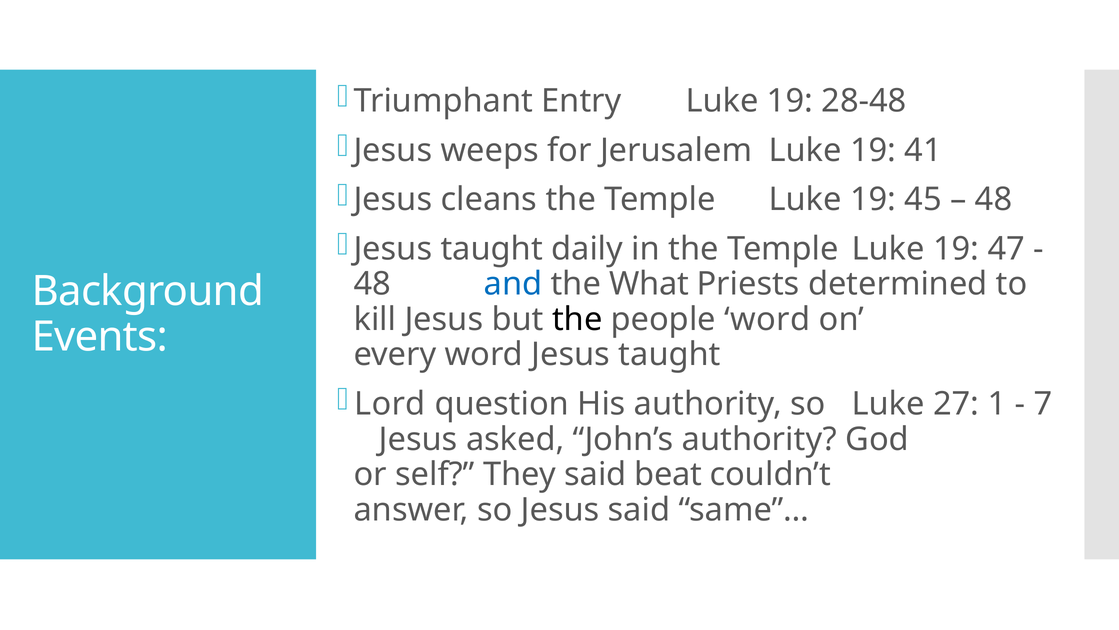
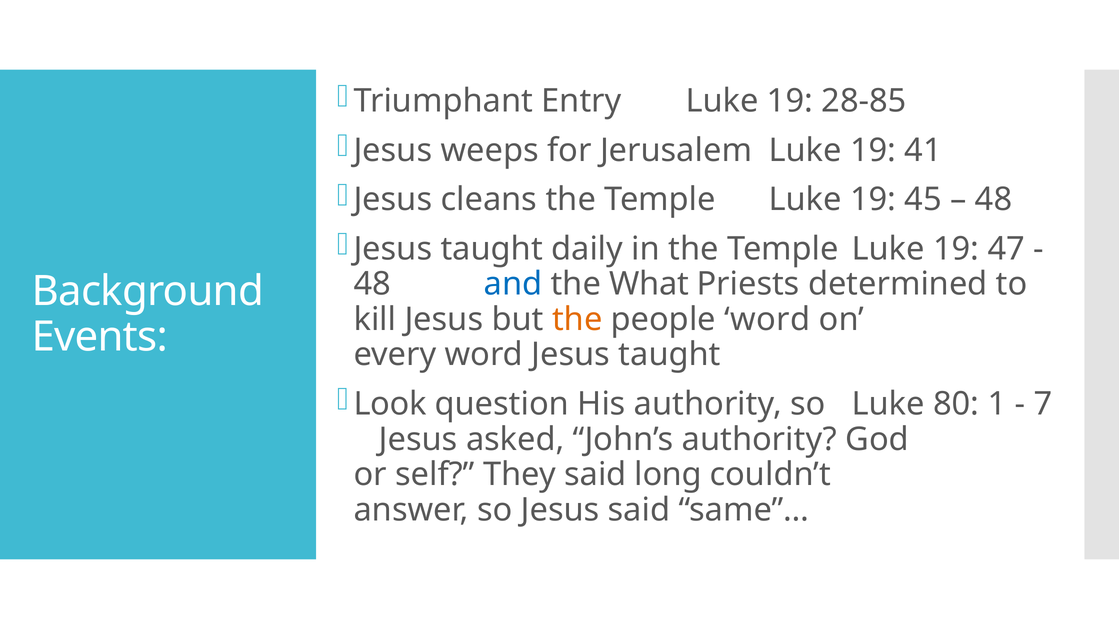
28-48: 28-48 -> 28-85
the at (577, 319) colour: black -> orange
Lord: Lord -> Look
27: 27 -> 80
beat: beat -> long
